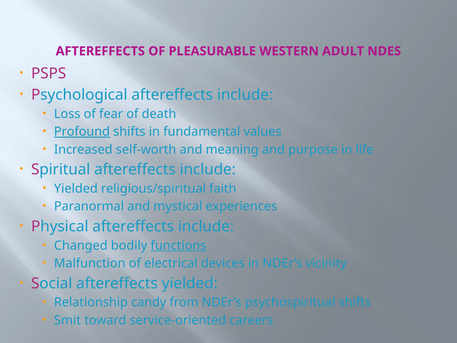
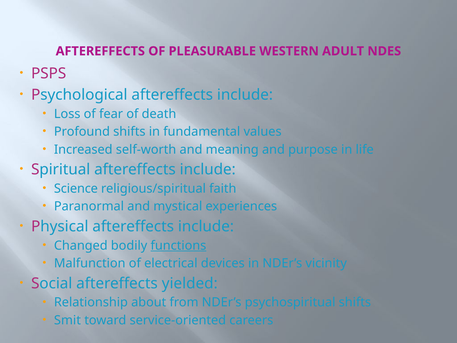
Profound underline: present -> none
Yielded at (76, 188): Yielded -> Science
candy: candy -> about
